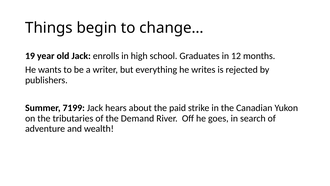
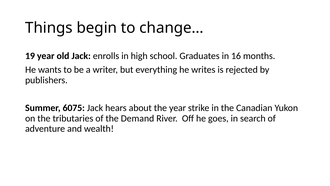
12: 12 -> 16
7199: 7199 -> 6075
the paid: paid -> year
